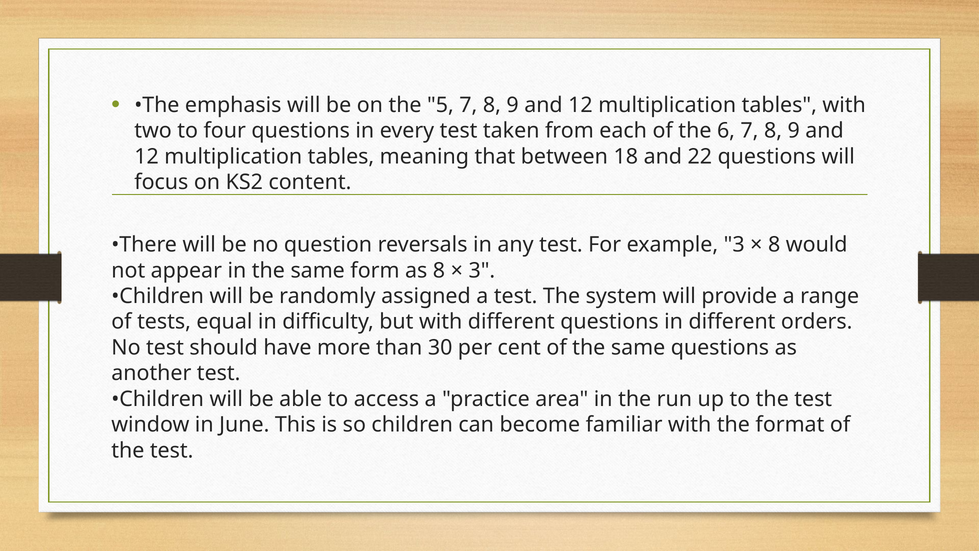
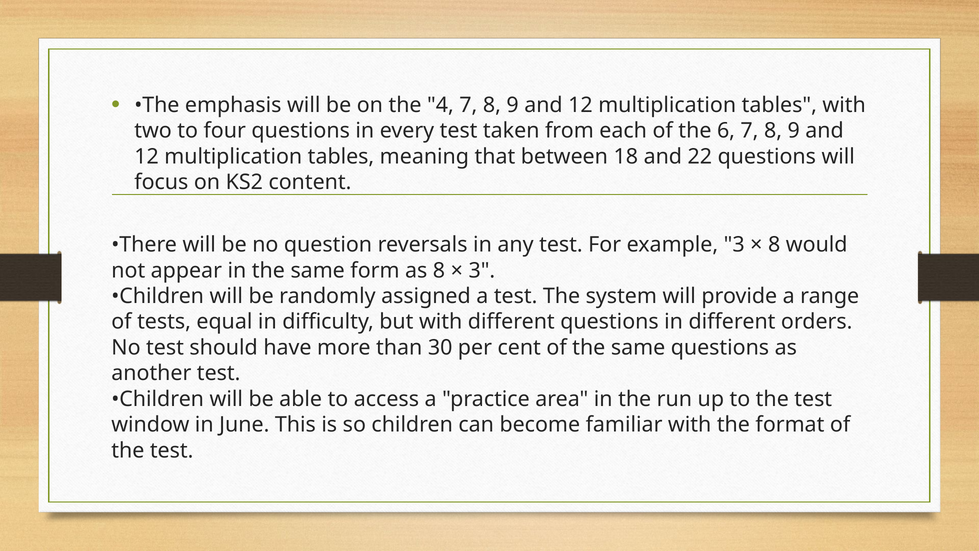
5: 5 -> 4
